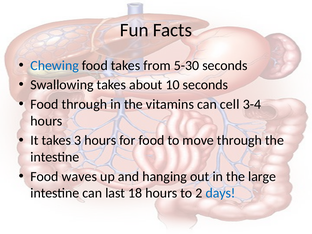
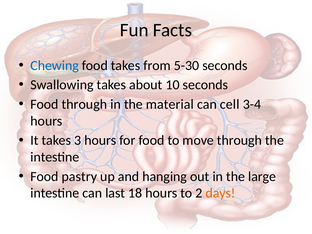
vitamins: vitamins -> material
waves: waves -> pastry
days colour: blue -> orange
